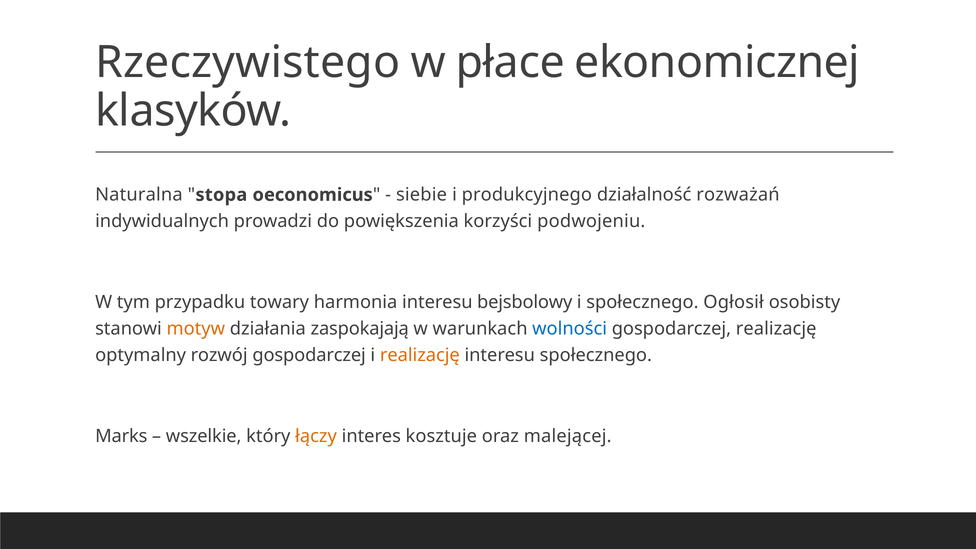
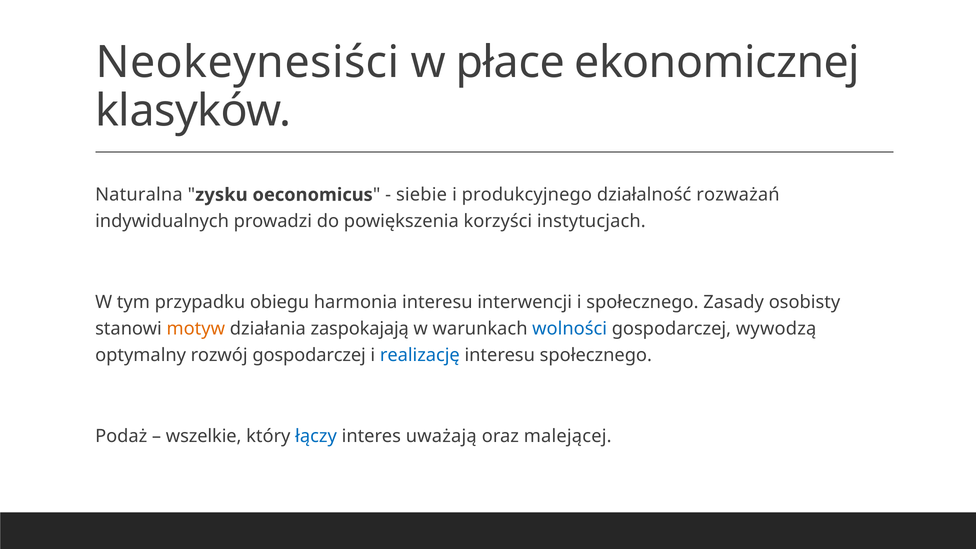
Rzeczywistego: Rzeczywistego -> Neokeynesiści
stopa: stopa -> zysku
podwojeniu: podwojeniu -> instytucjach
towary: towary -> obiegu
bejsbolowy: bejsbolowy -> interwencji
Ogłosił: Ogłosił -> Zasady
gospodarczej realizację: realizację -> wywodzą
realizację at (420, 355) colour: orange -> blue
Marks: Marks -> Podaż
łączy colour: orange -> blue
kosztuje: kosztuje -> uważają
